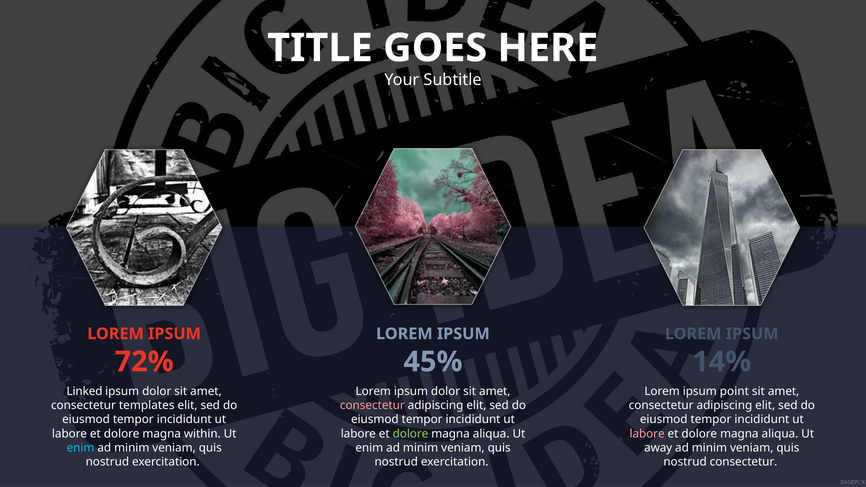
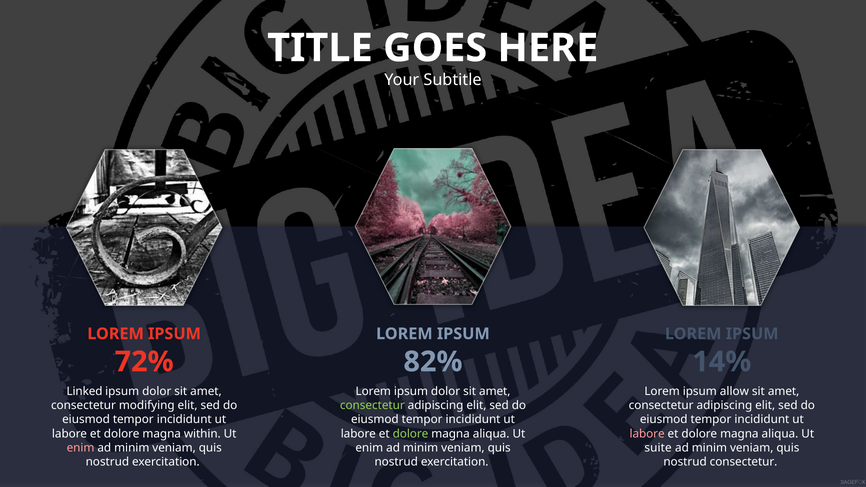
45%: 45% -> 82%
point: point -> allow
templates: templates -> modifying
consectetur at (372, 406) colour: pink -> light green
enim at (81, 448) colour: light blue -> pink
away: away -> suite
